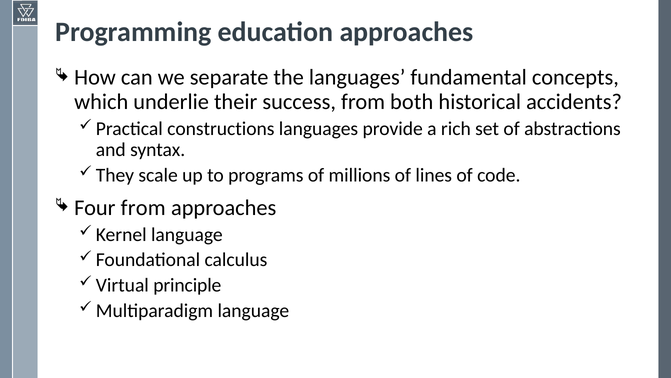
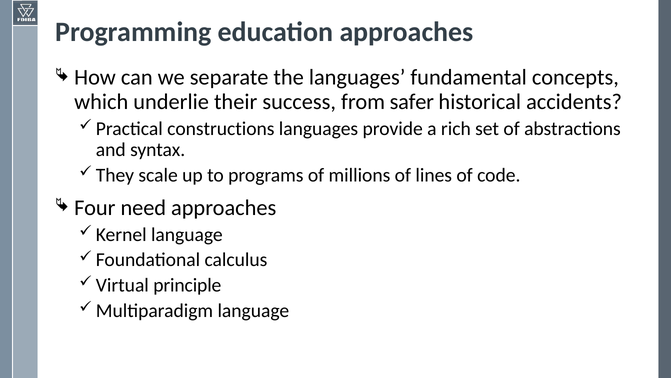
both: both -> safer
Four from: from -> need
